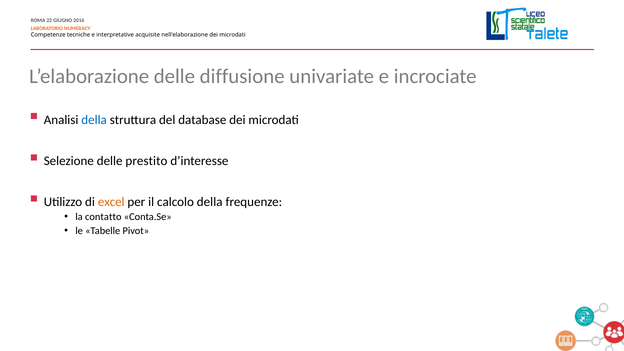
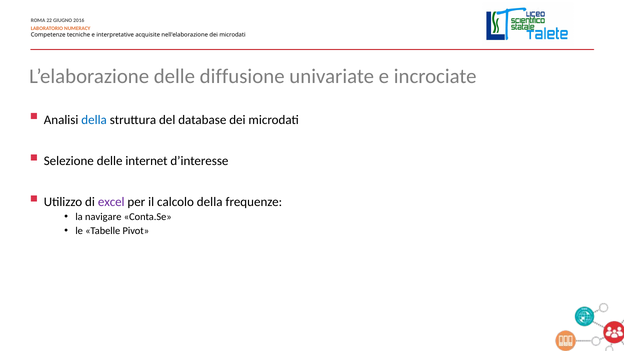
prestito: prestito -> internet
excel colour: orange -> purple
contatto: contatto -> navigare
